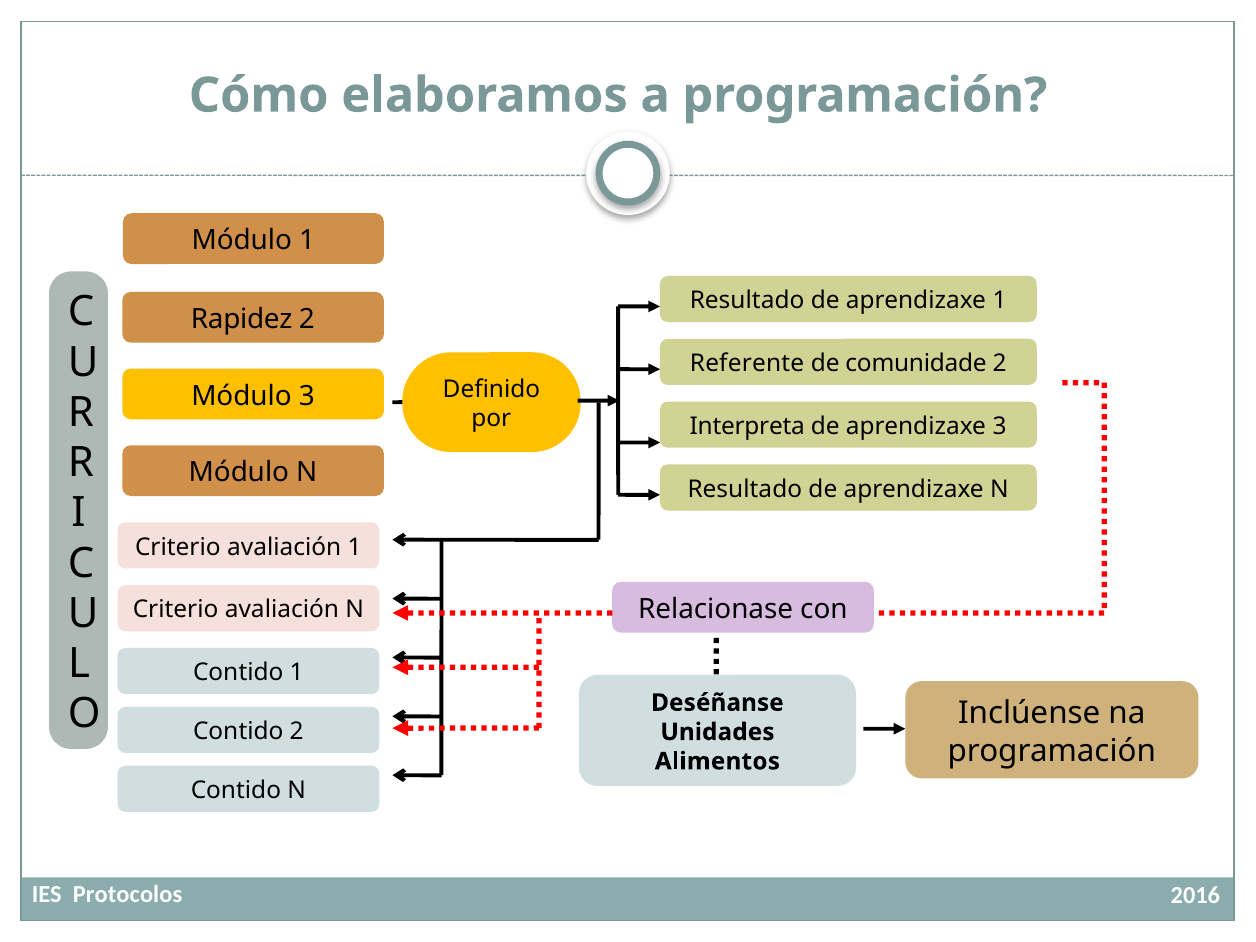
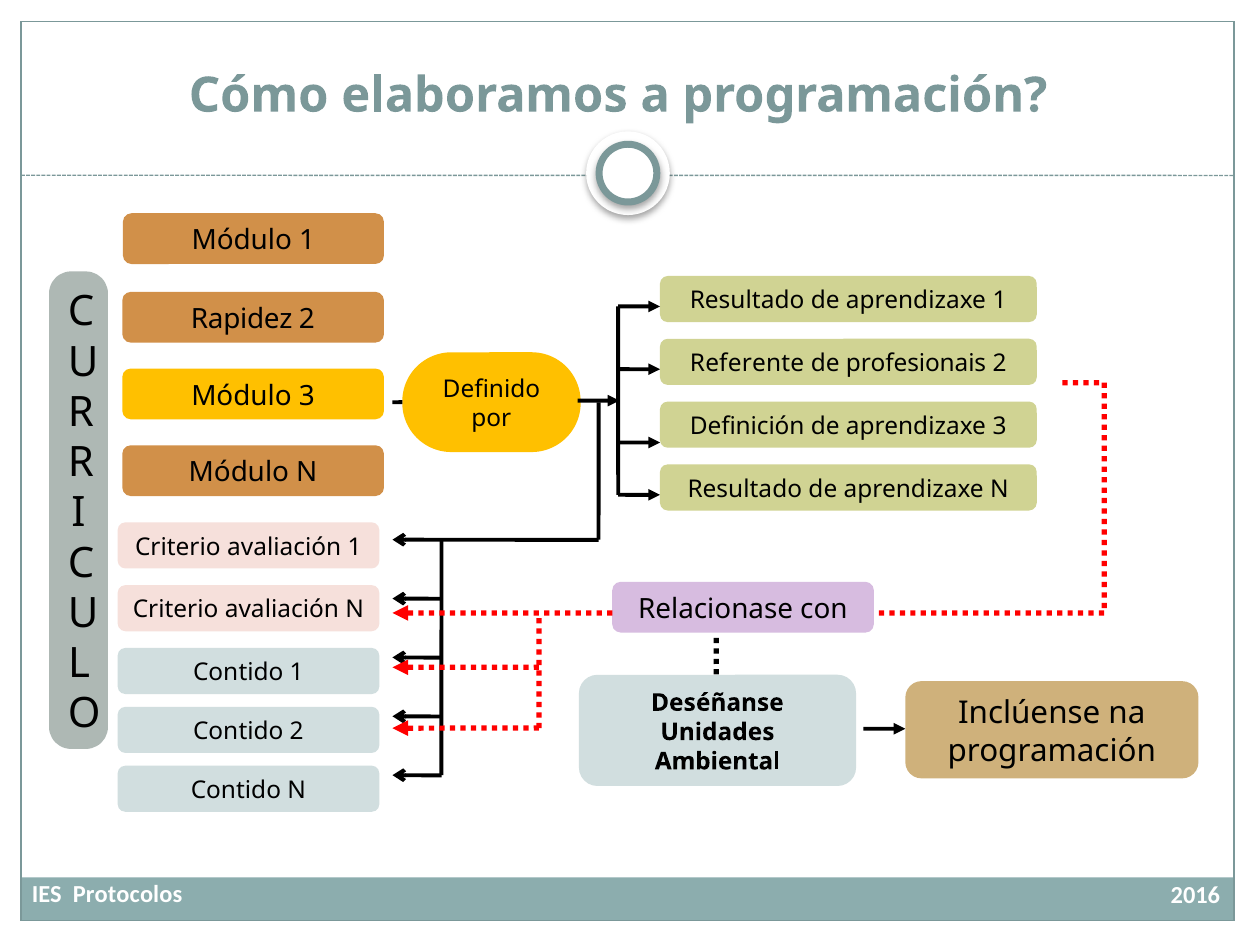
comunidade: comunidade -> profesionais
Interpreta: Interpreta -> Definición
Alimentos: Alimentos -> Ambiental
